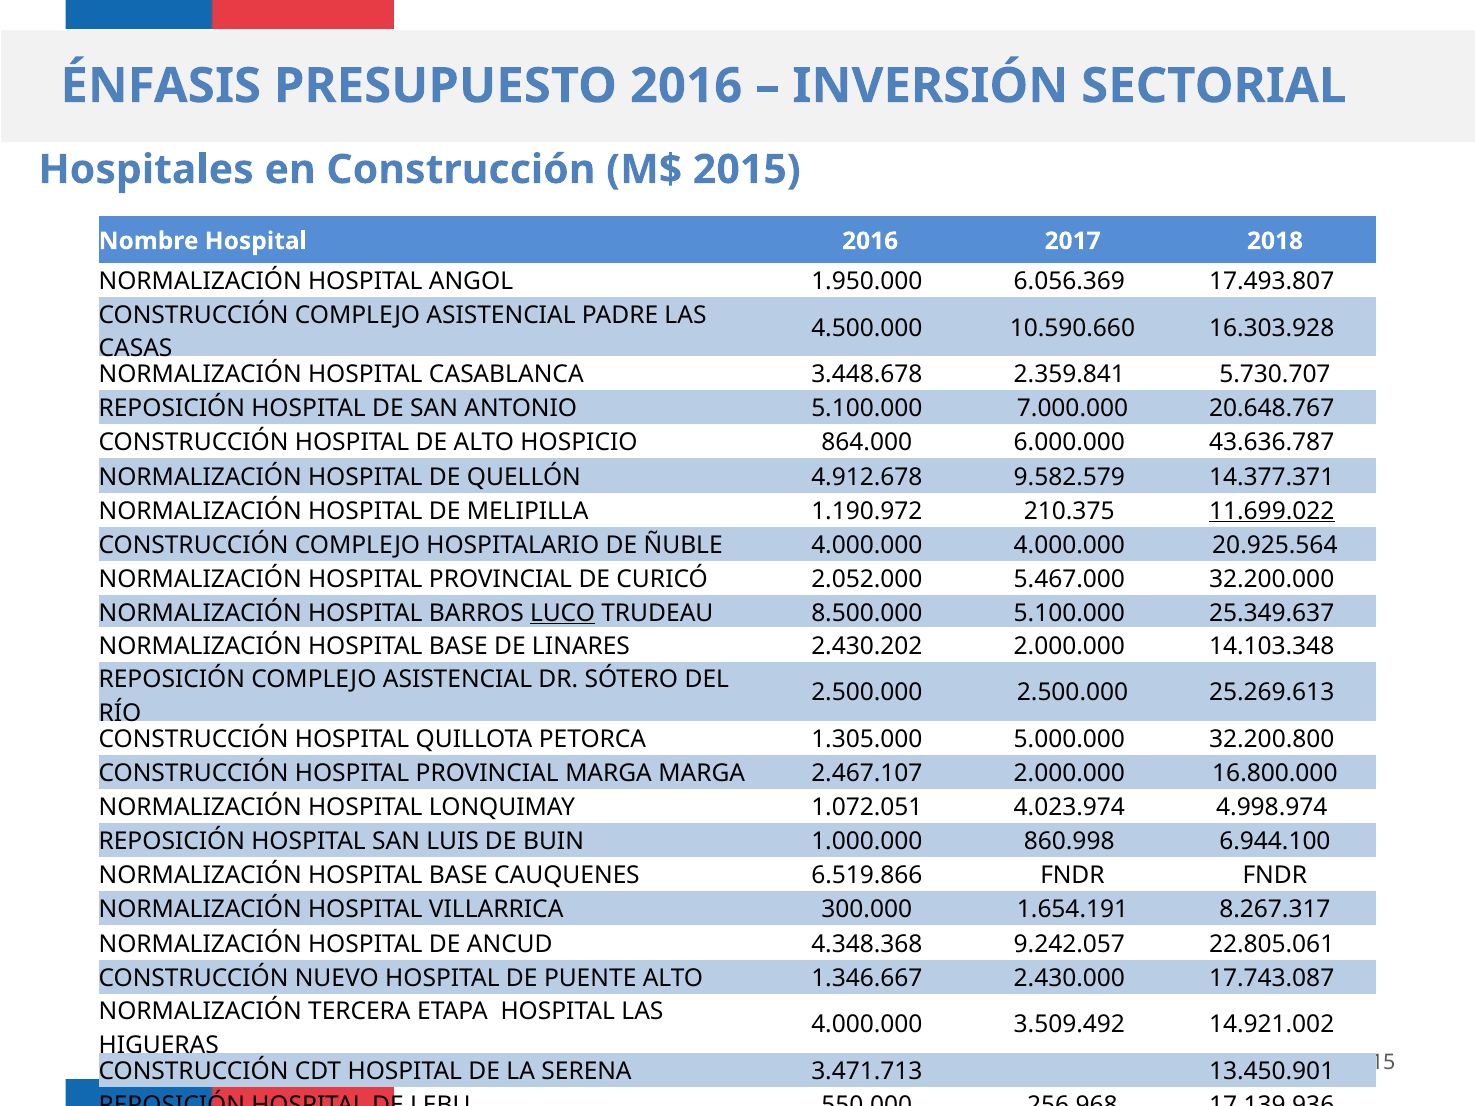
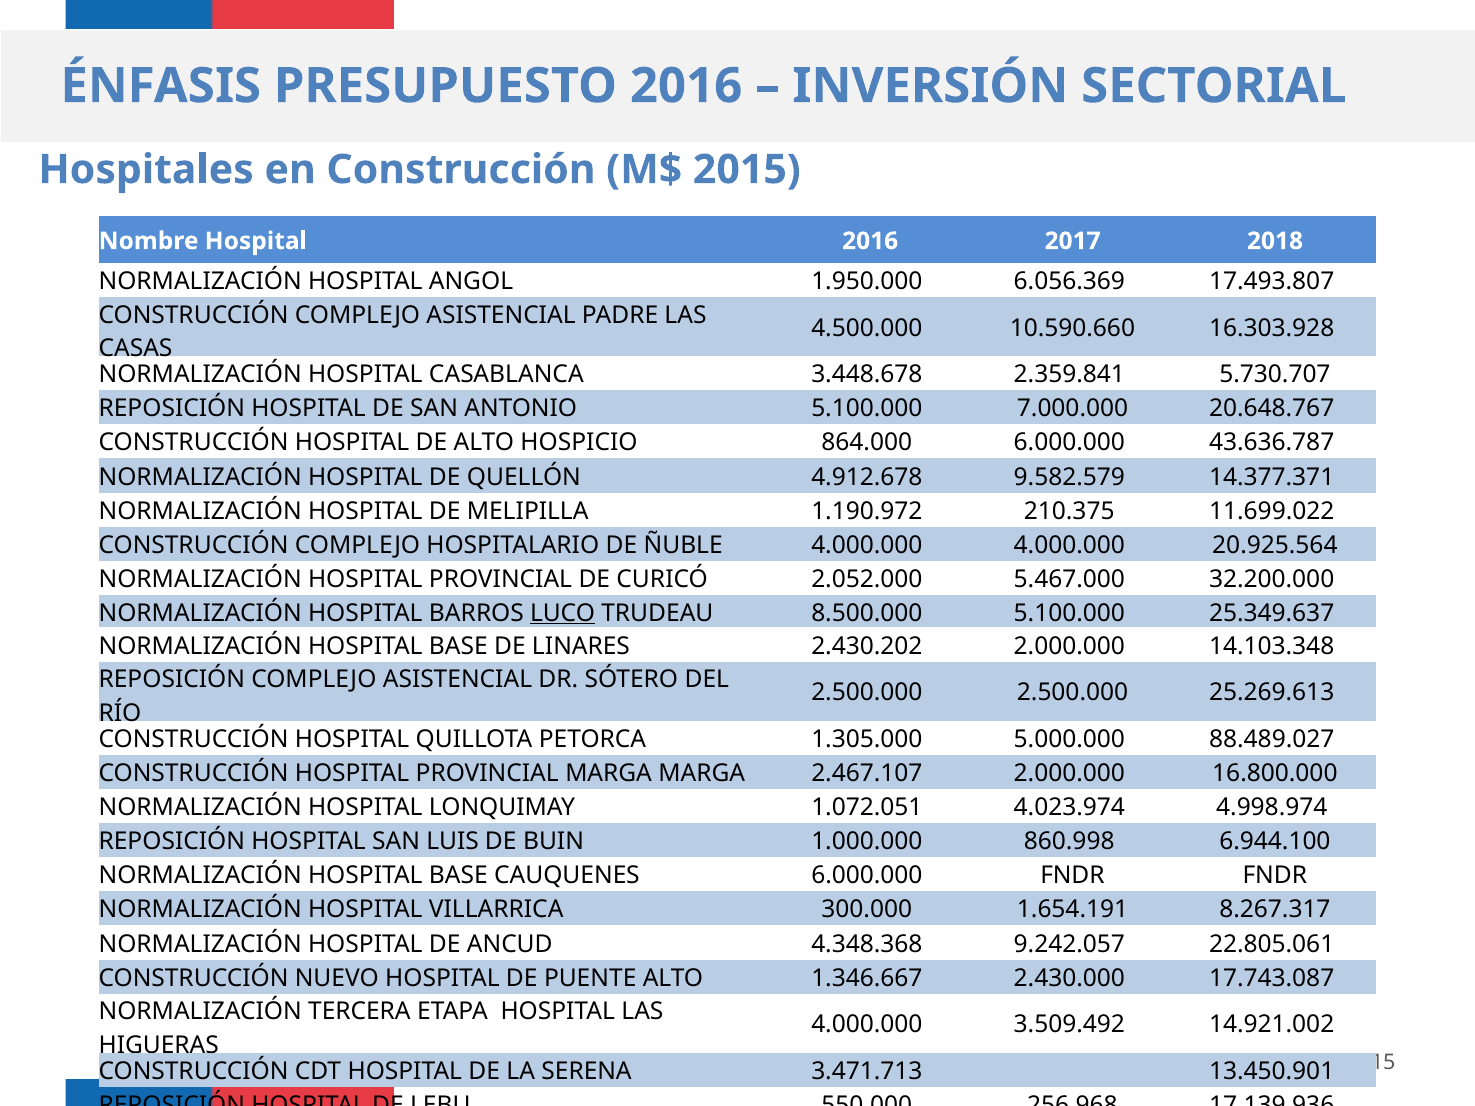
11.699.022 underline: present -> none
32.200.800: 32.200.800 -> 88.489.027
CAUQUENES 6.519.866: 6.519.866 -> 6.000.000
